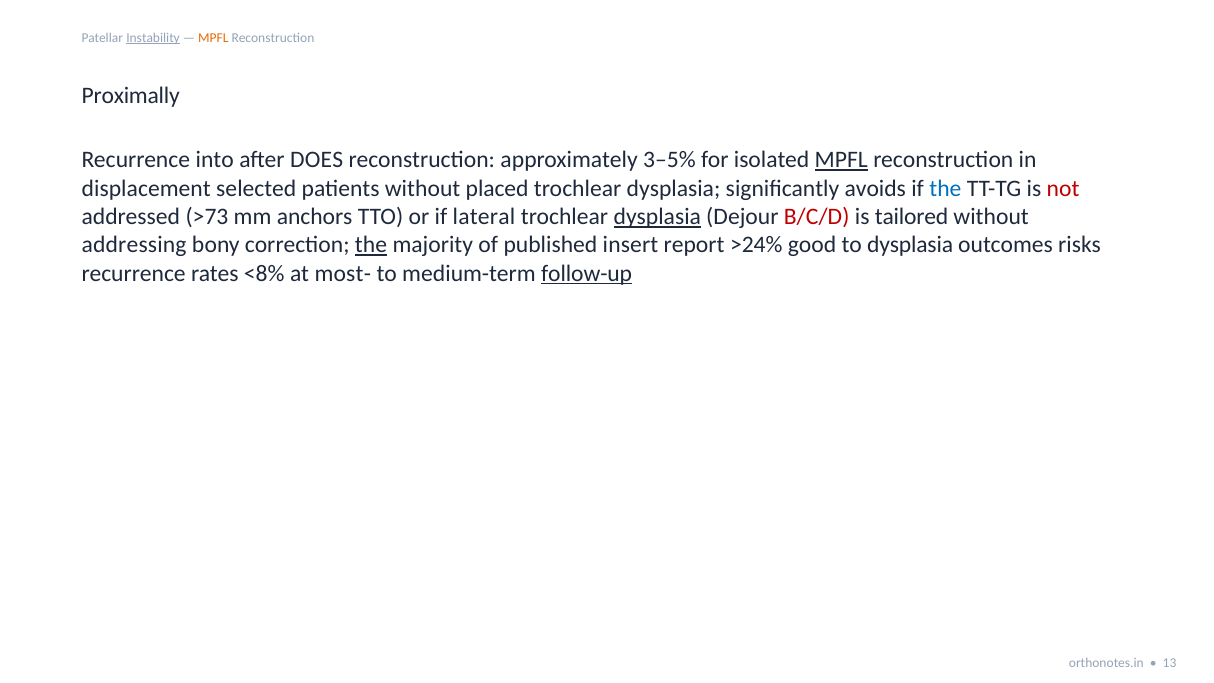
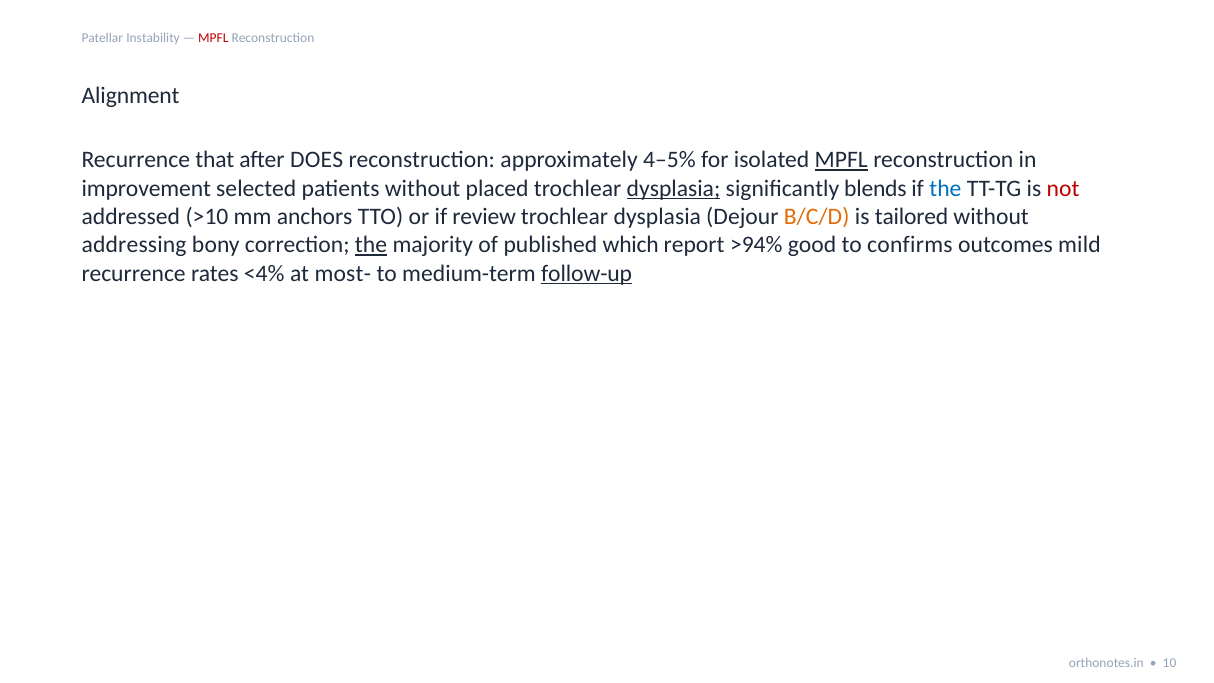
Instability underline: present -> none
MPFL at (213, 38) colour: orange -> red
Proximally: Proximally -> Alignment
into: into -> that
3–5%: 3–5% -> 4–5%
displacement: displacement -> improvement
dysplasia at (674, 188) underline: none -> present
avoids: avoids -> blends
>73: >73 -> >10
lateral: lateral -> review
dysplasia at (657, 217) underline: present -> none
B/C/D colour: red -> orange
insert: insert -> which
>24%: >24% -> >94%
to dysplasia: dysplasia -> confirms
risks: risks -> mild
<8%: <8% -> <4%
13: 13 -> 10
